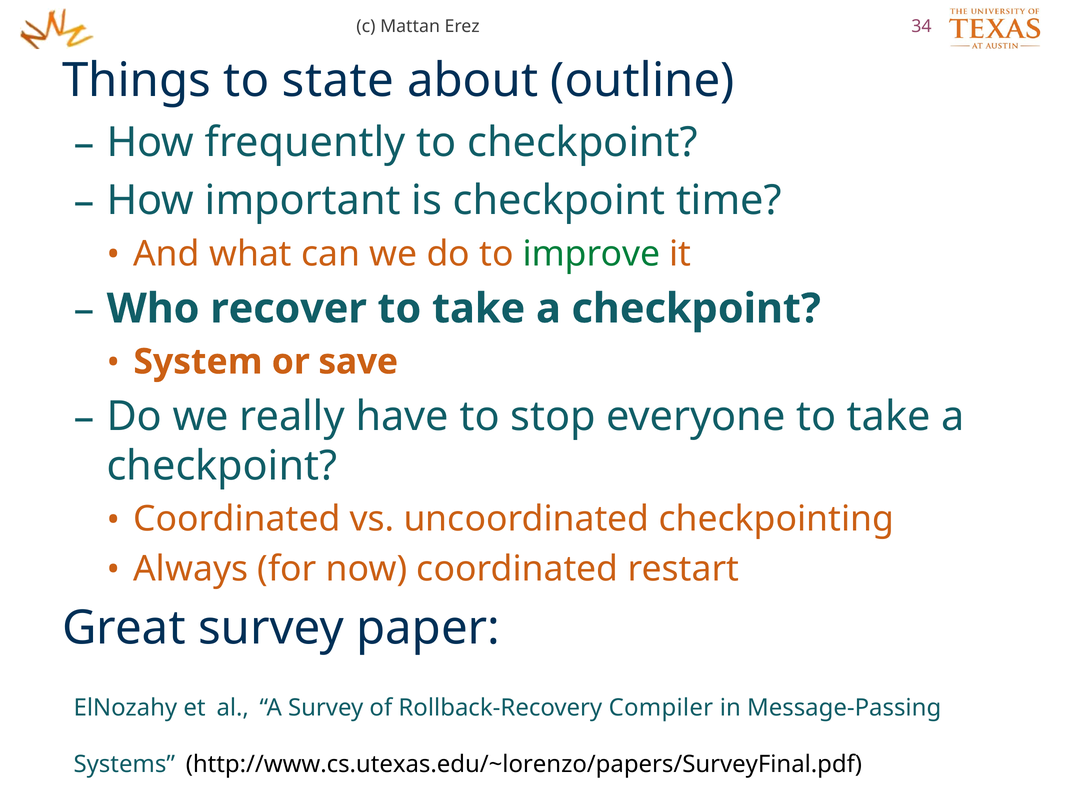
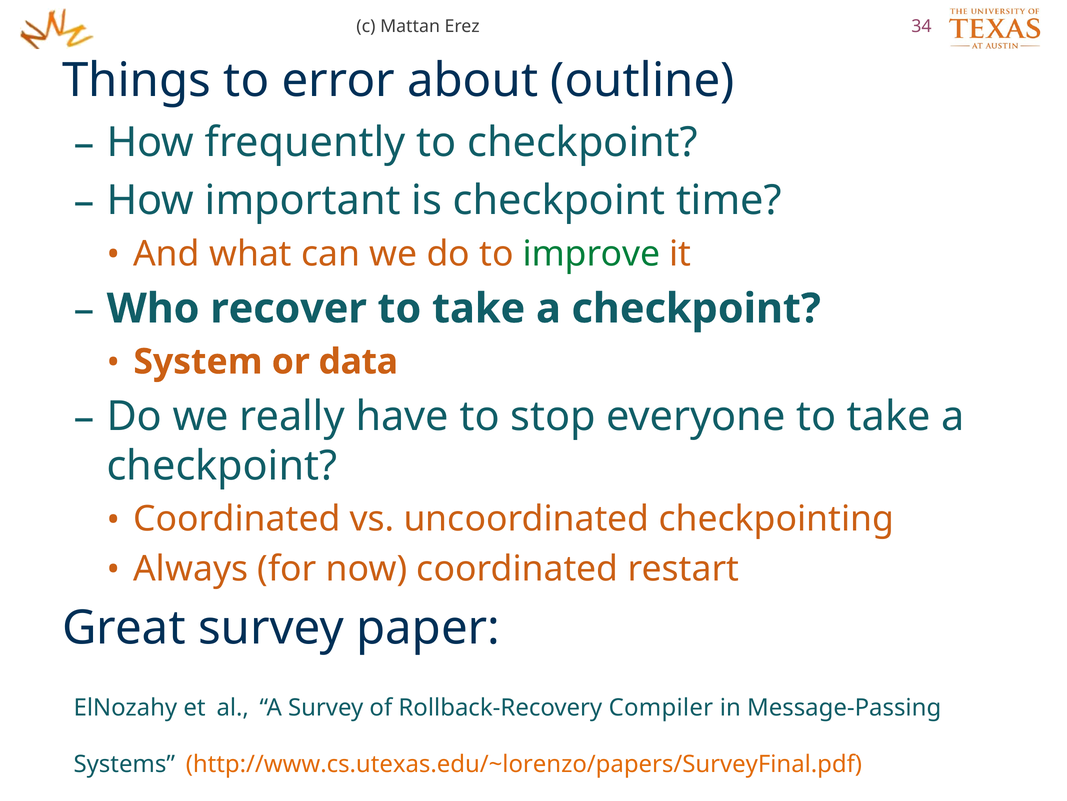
state: state -> error
save: save -> data
http://www.cs.utexas.edu/~lorenzo/papers/SurveyFinal.pdf colour: black -> orange
